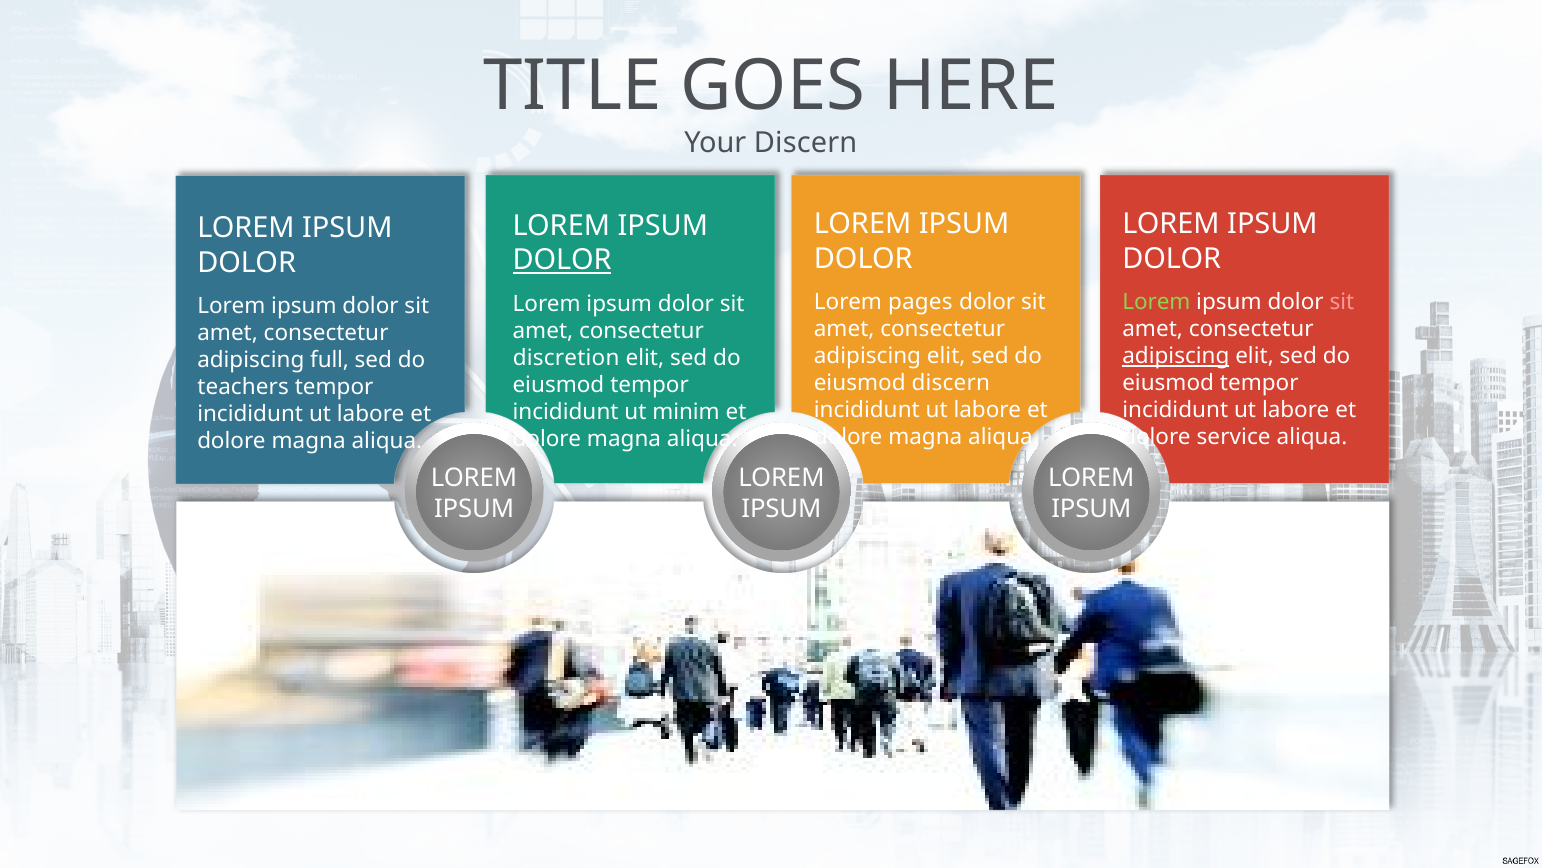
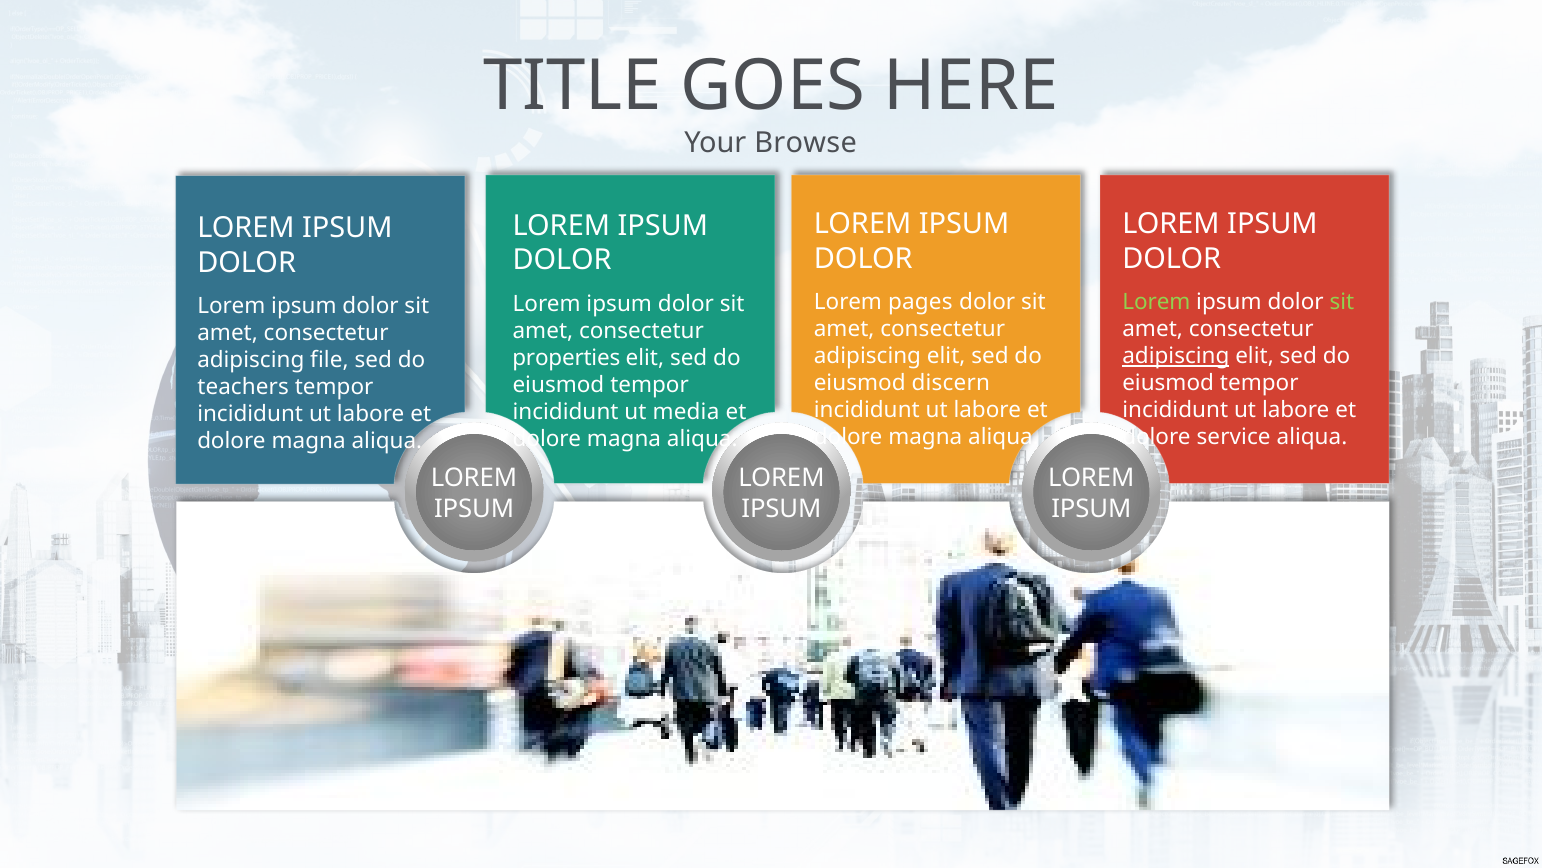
Your Discern: Discern -> Browse
DOLOR at (562, 260) underline: present -> none
sit at (1342, 302) colour: pink -> light green
discretion: discretion -> properties
full: full -> file
minim: minim -> media
